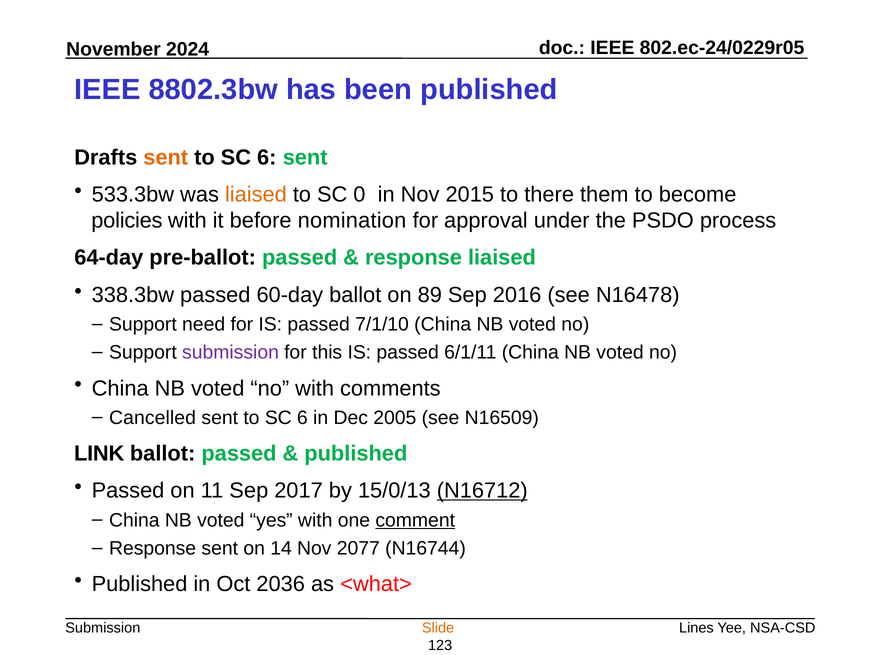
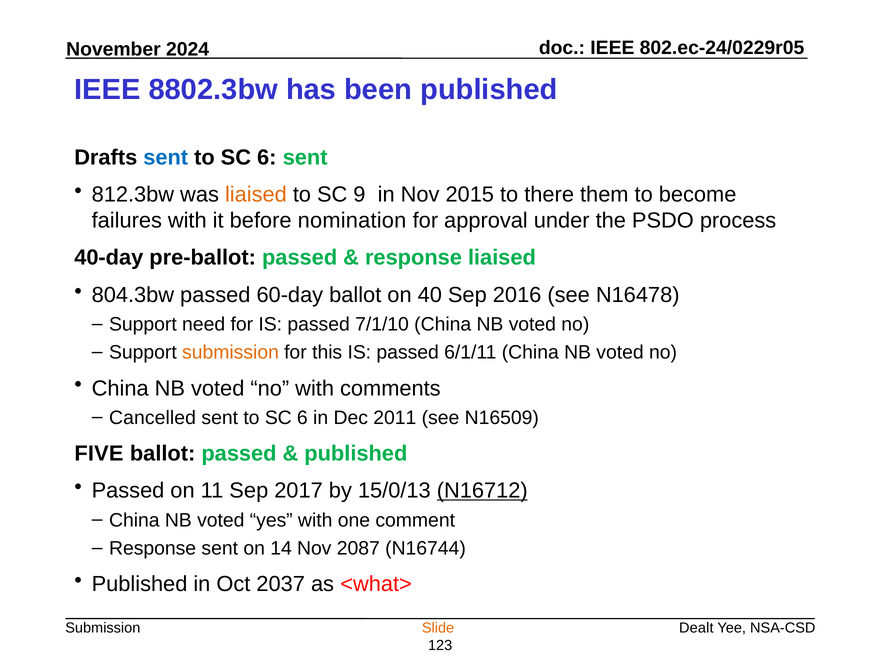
sent at (166, 157) colour: orange -> blue
533.3bw: 533.3bw -> 812.3bw
0: 0 -> 9
policies: policies -> failures
64-day: 64-day -> 40-day
338.3bw: 338.3bw -> 804.3bw
89: 89 -> 40
submission at (231, 352) colour: purple -> orange
2005: 2005 -> 2011
LINK: LINK -> FIVE
comment underline: present -> none
2077: 2077 -> 2087
2036: 2036 -> 2037
Lines: Lines -> Dealt
